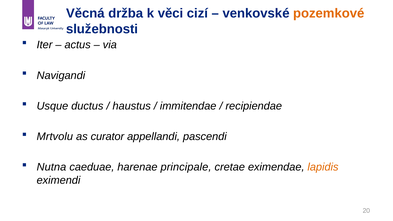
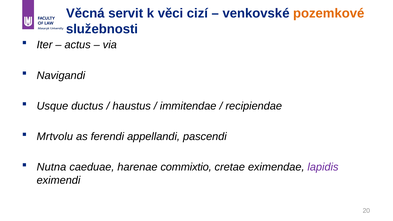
držba: držba -> servit
curator: curator -> ferendi
principale: principale -> commixtio
lapidis colour: orange -> purple
